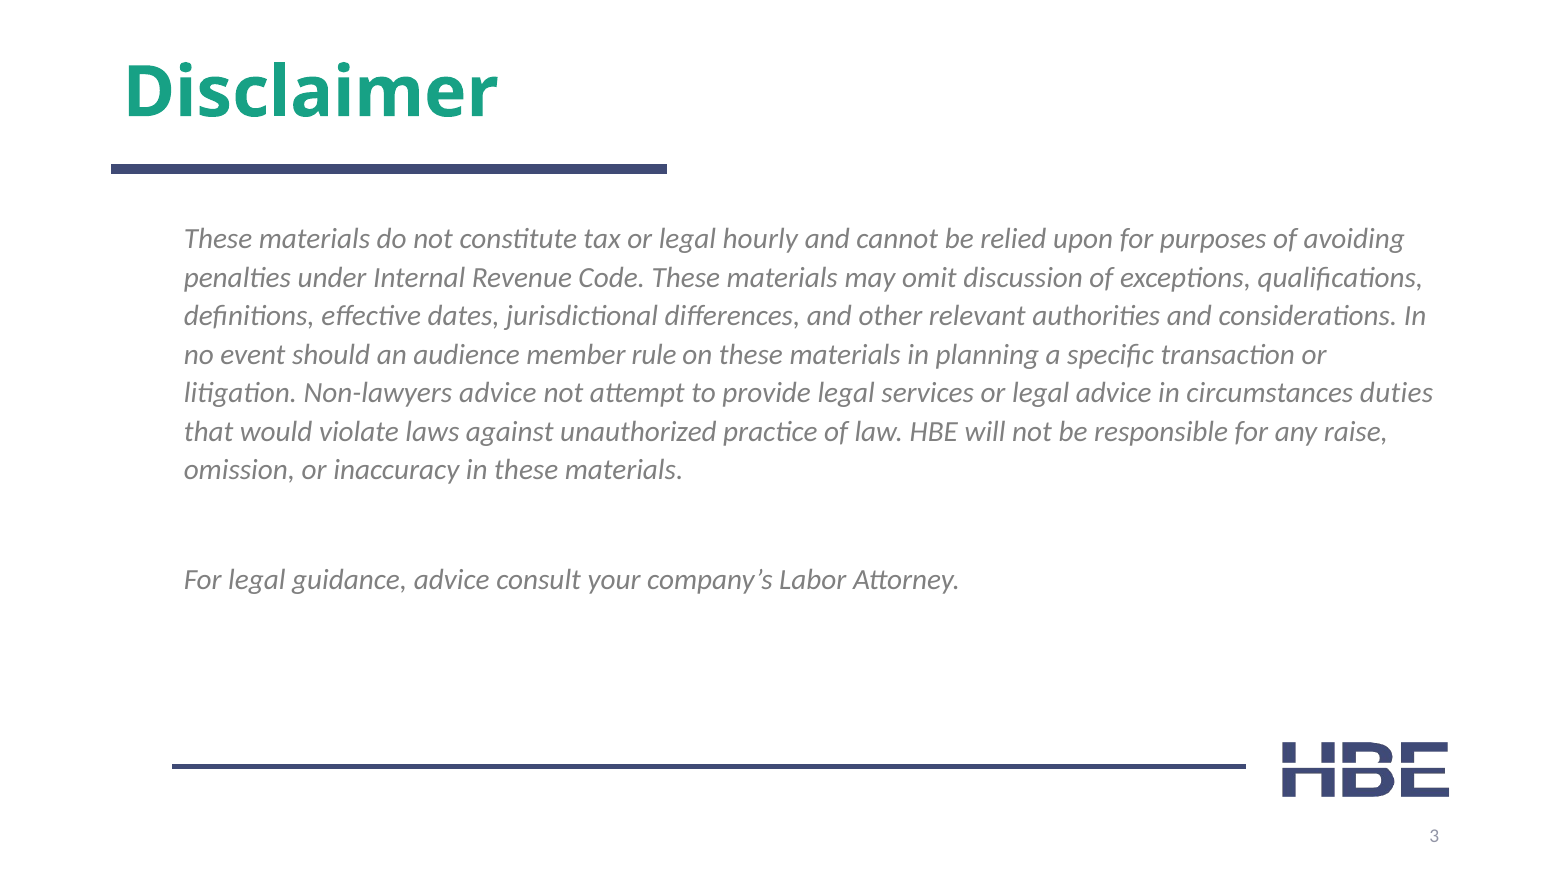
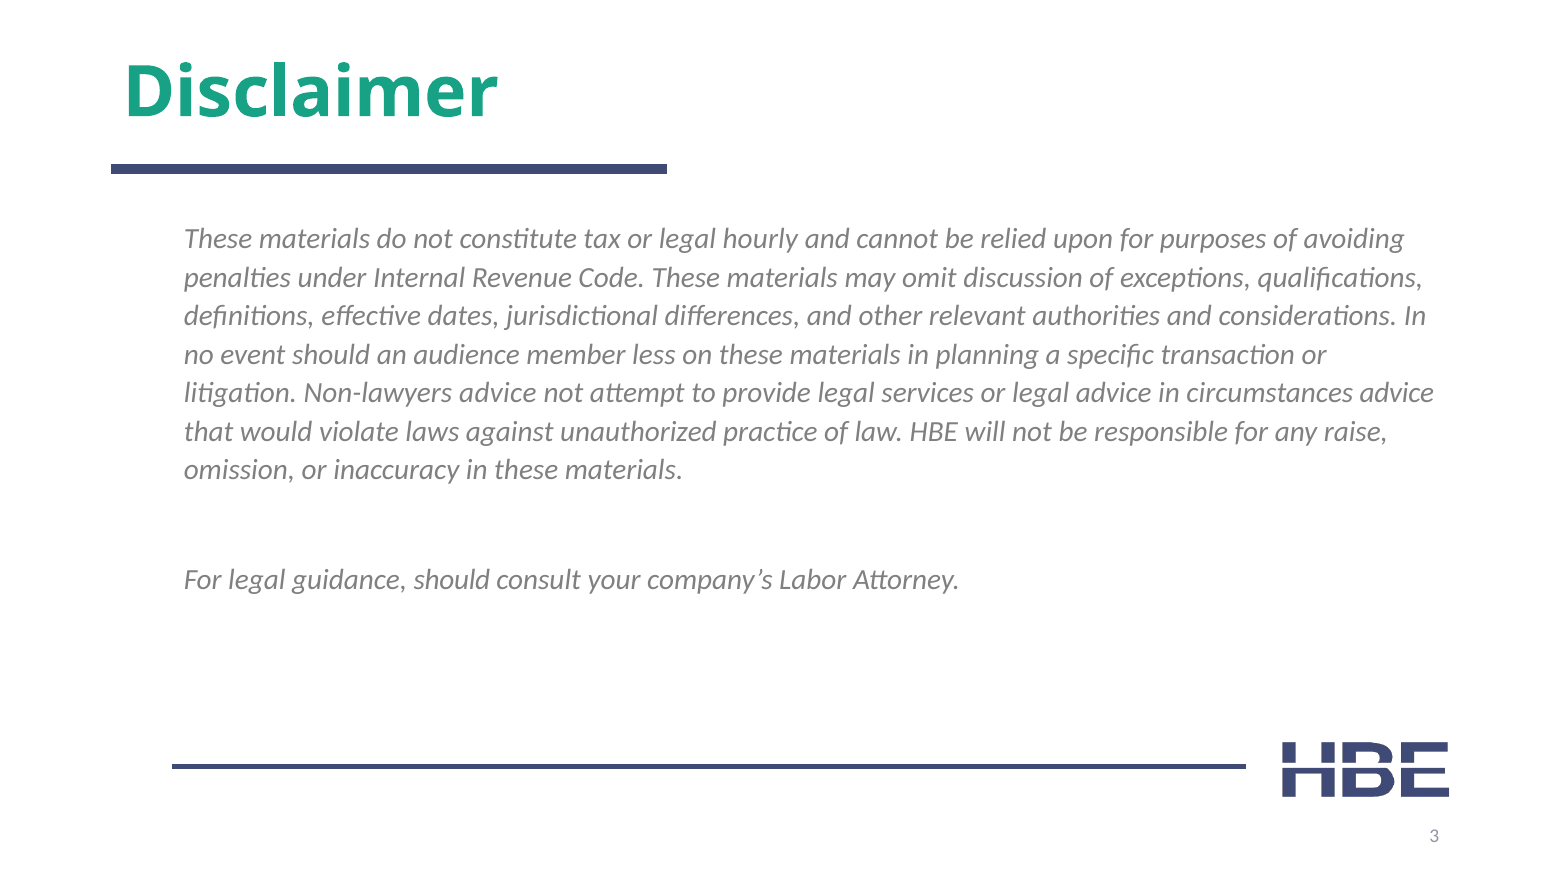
rule: rule -> less
circumstances duties: duties -> advice
guidance advice: advice -> should
